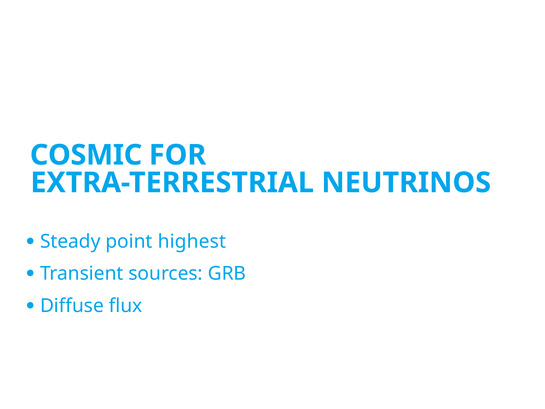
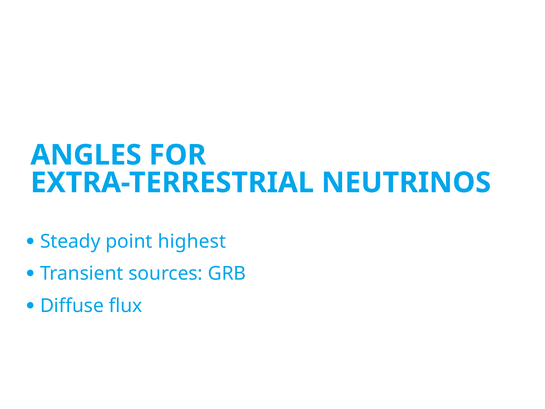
COSMIC: COSMIC -> ANGLES
